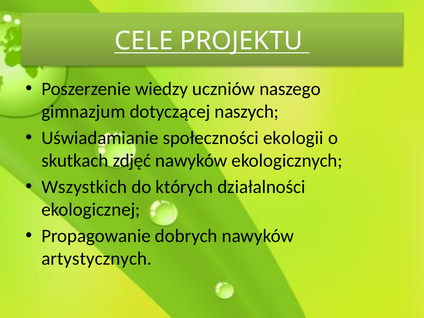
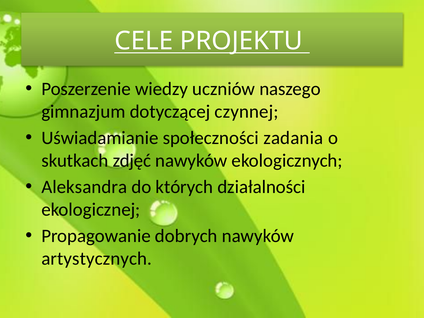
naszych: naszych -> czynnej
ekologii: ekologii -> zadania
Wszystkich: Wszystkich -> Aleksandra
